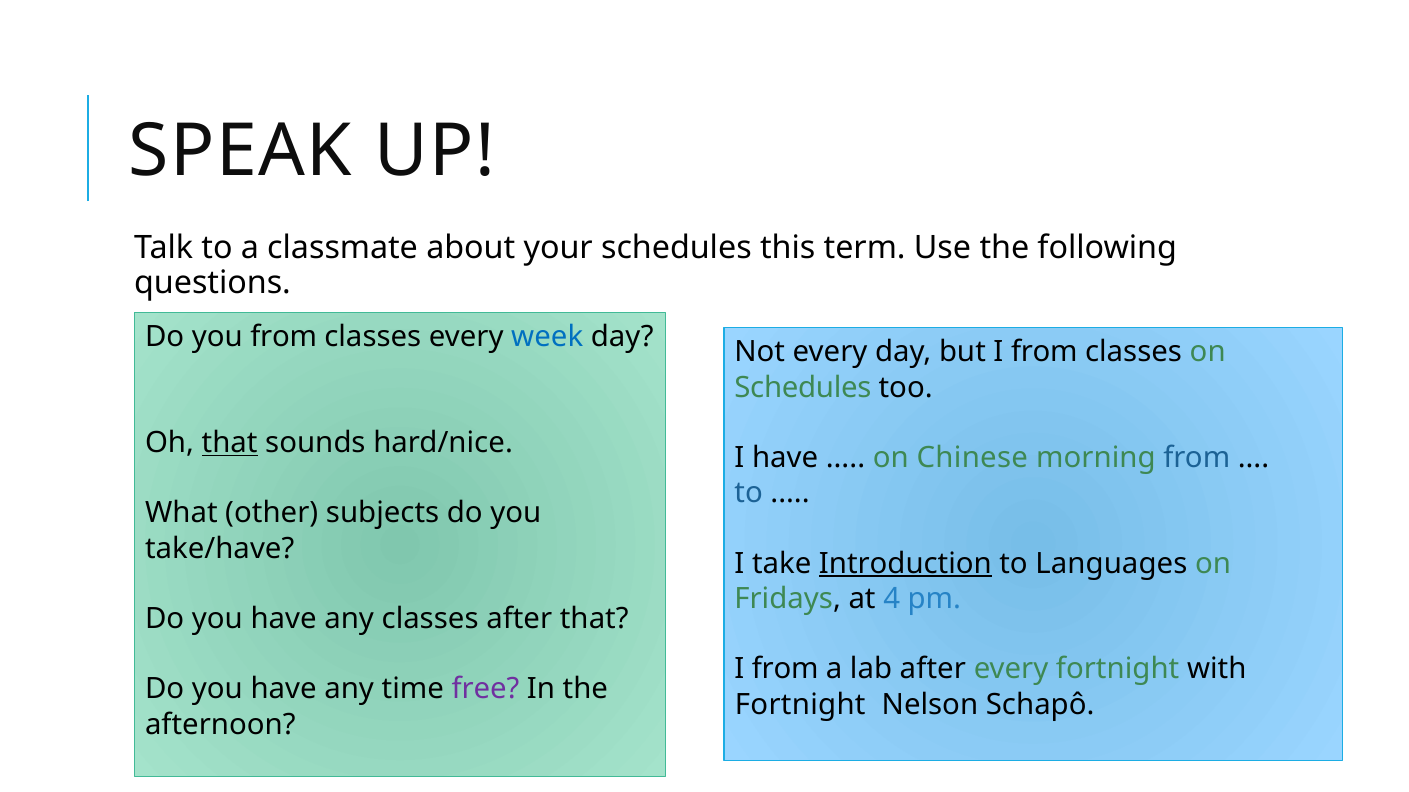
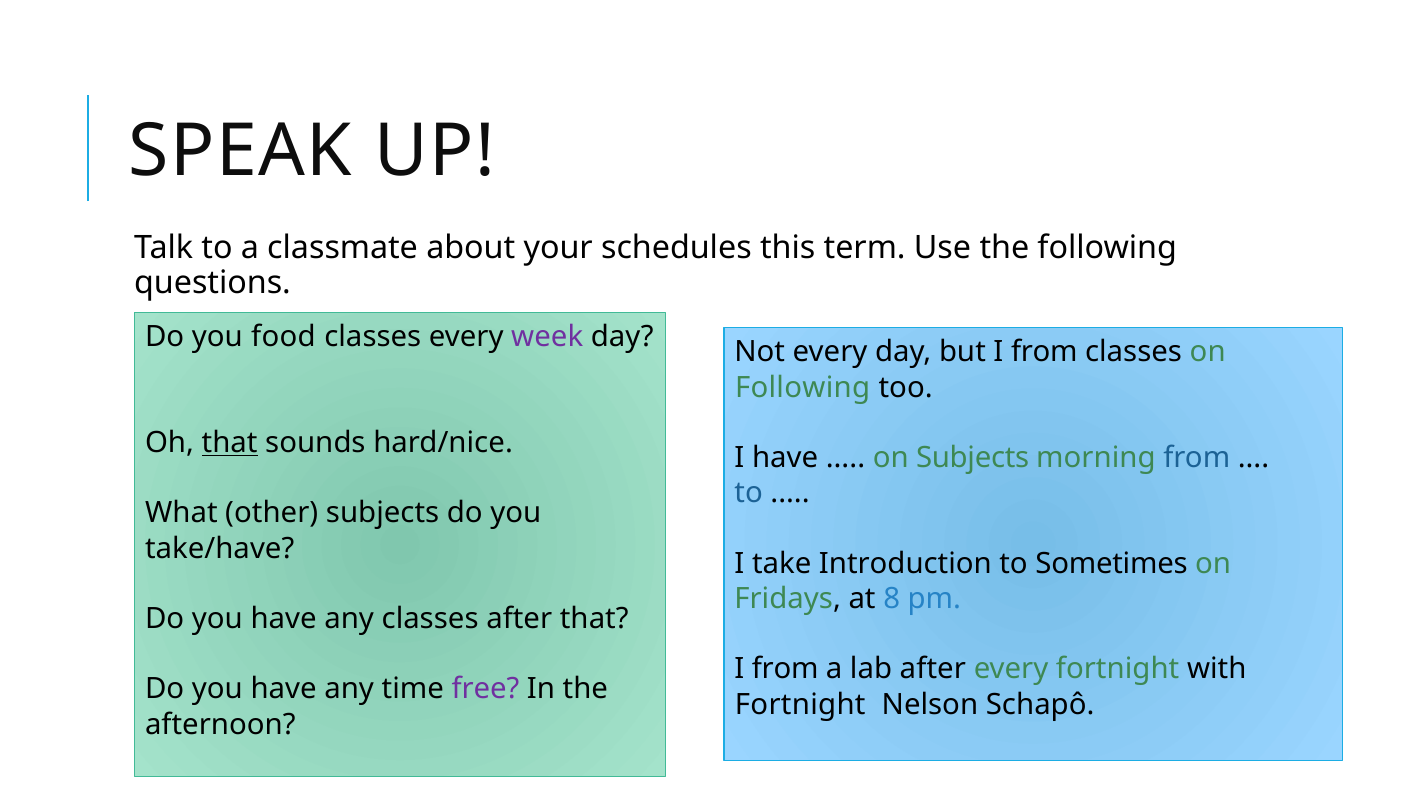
you from: from -> food
week colour: blue -> purple
Schedules at (803, 388): Schedules -> Following
on Chinese: Chinese -> Subjects
Introduction underline: present -> none
Languages: Languages -> Sometimes
4: 4 -> 8
